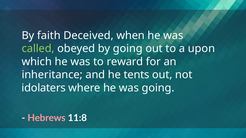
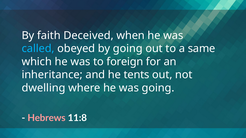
called colour: light green -> light blue
upon: upon -> same
reward: reward -> foreign
idolaters: idolaters -> dwelling
